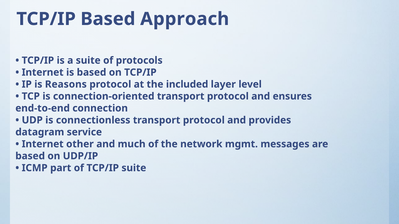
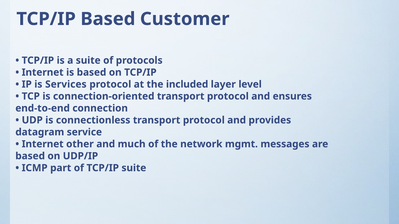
Approach: Approach -> Customer
Reasons: Reasons -> Services
